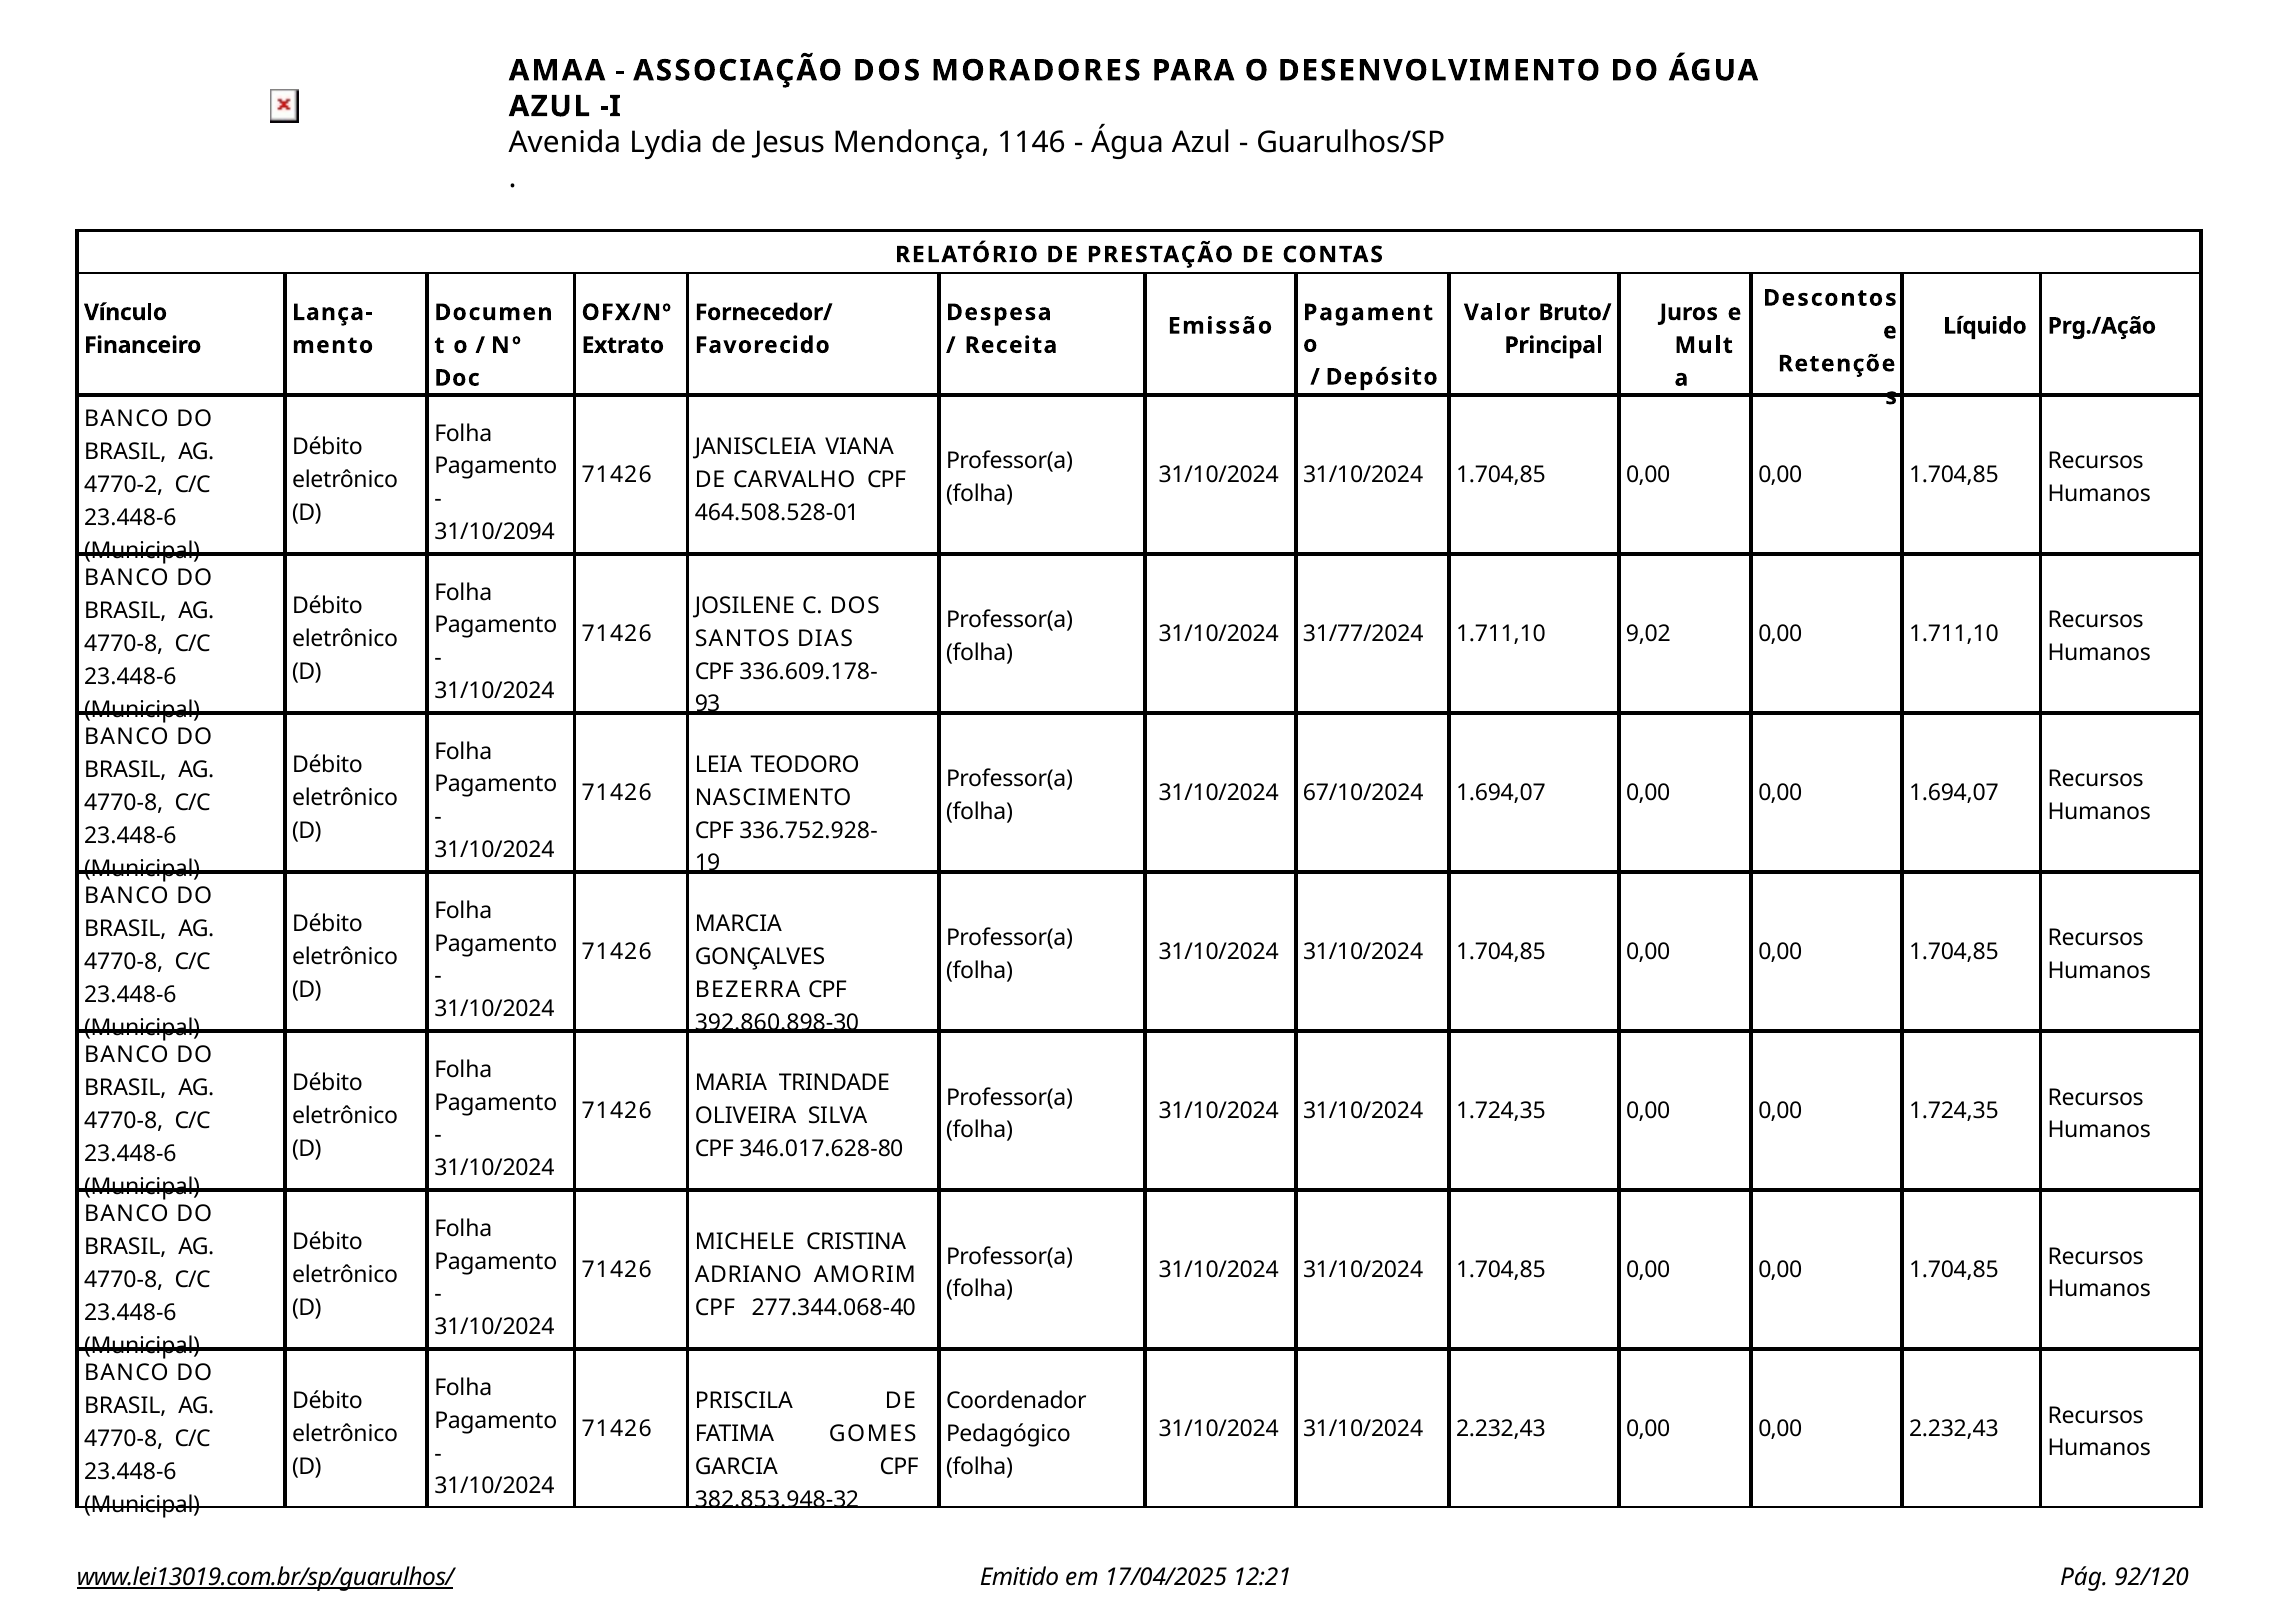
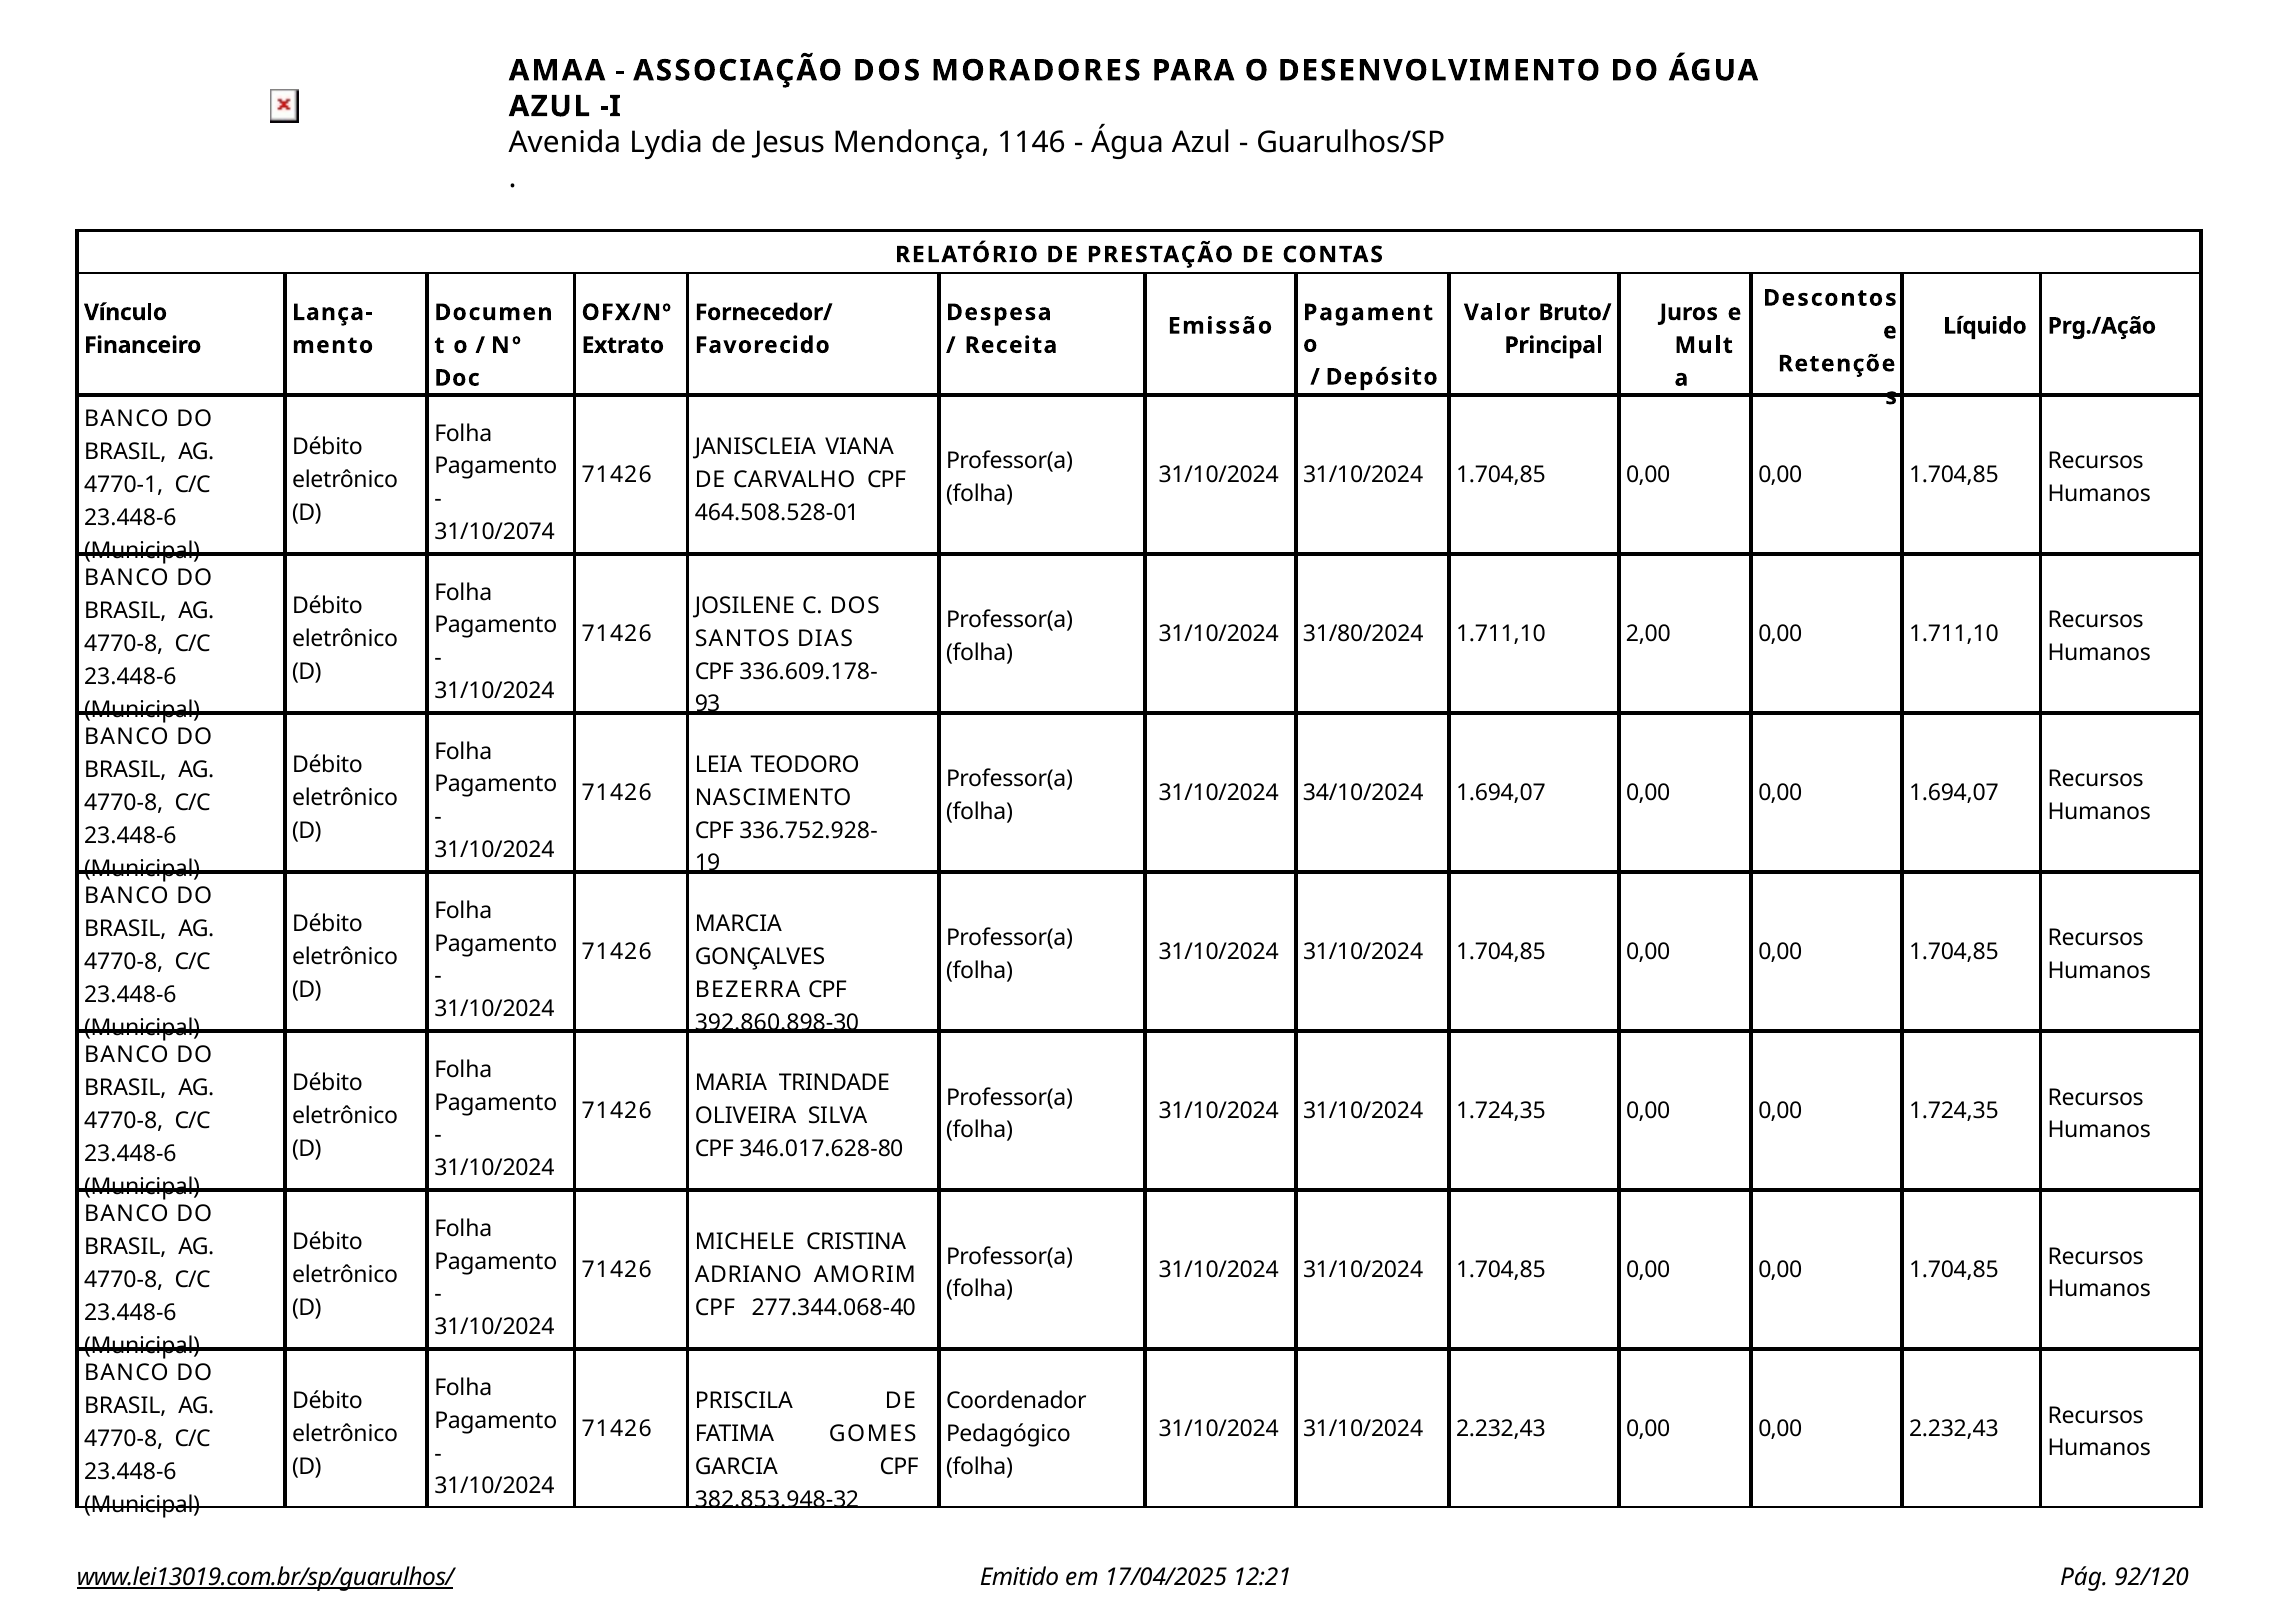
4770-2: 4770-2 -> 4770-1
31/10/2094: 31/10/2094 -> 31/10/2074
31/77/2024: 31/77/2024 -> 31/80/2024
9,02: 9,02 -> 2,00
67/10/2024: 67/10/2024 -> 34/10/2024
